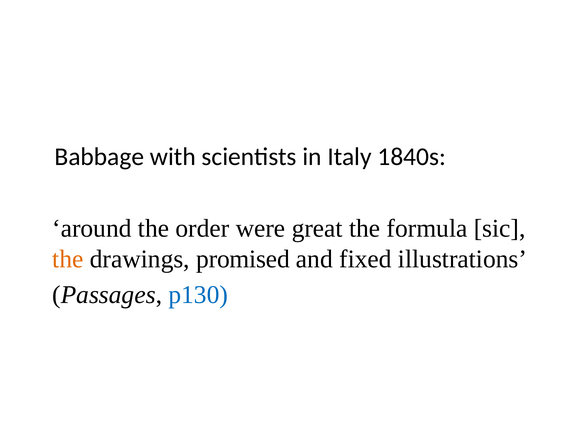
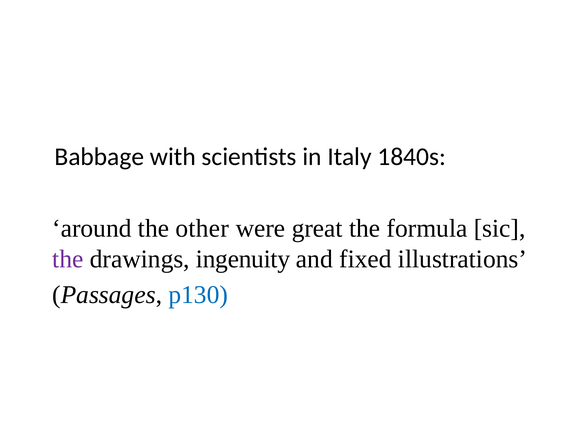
order: order -> other
the at (68, 259) colour: orange -> purple
promised: promised -> ingenuity
